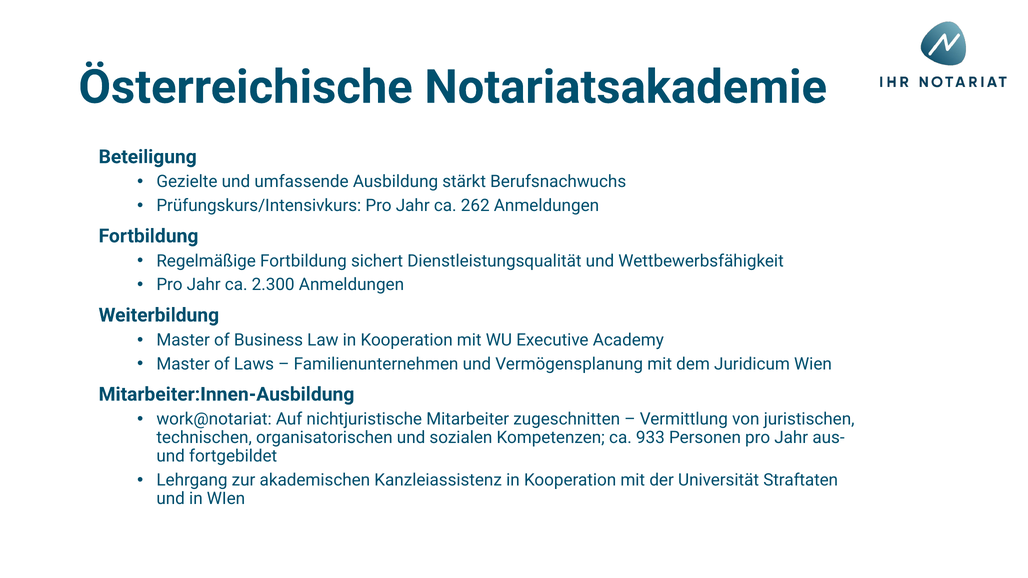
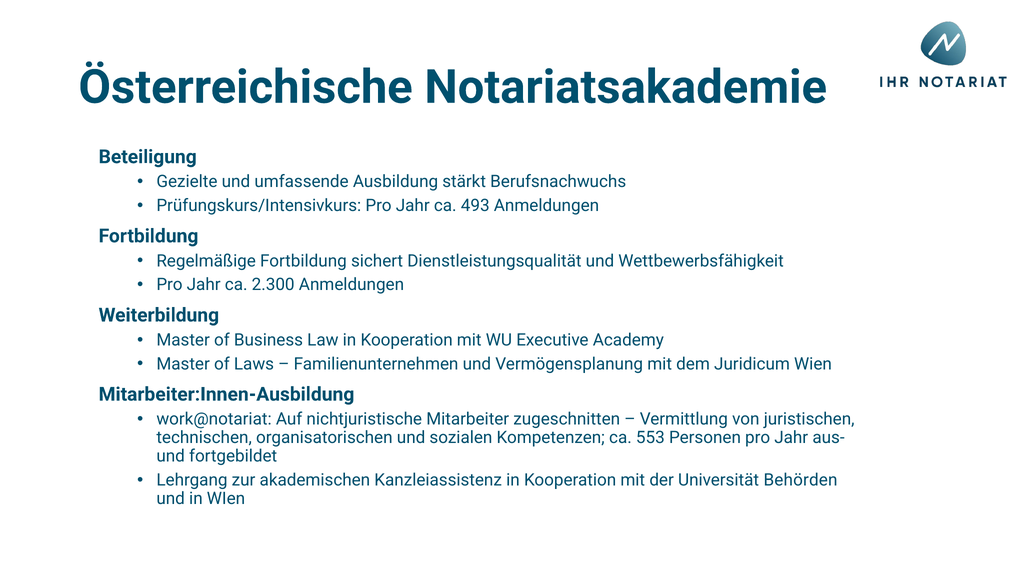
262: 262 -> 493
933: 933 -> 553
Straftaten: Straftaten -> Behörden
